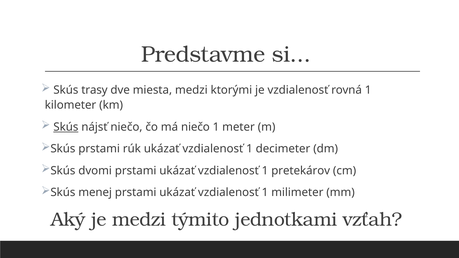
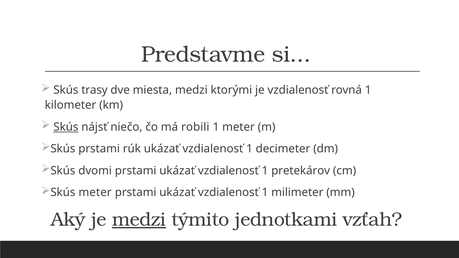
má niečo: niečo -> robili
Skús menej: menej -> meter
medzi at (139, 220) underline: none -> present
